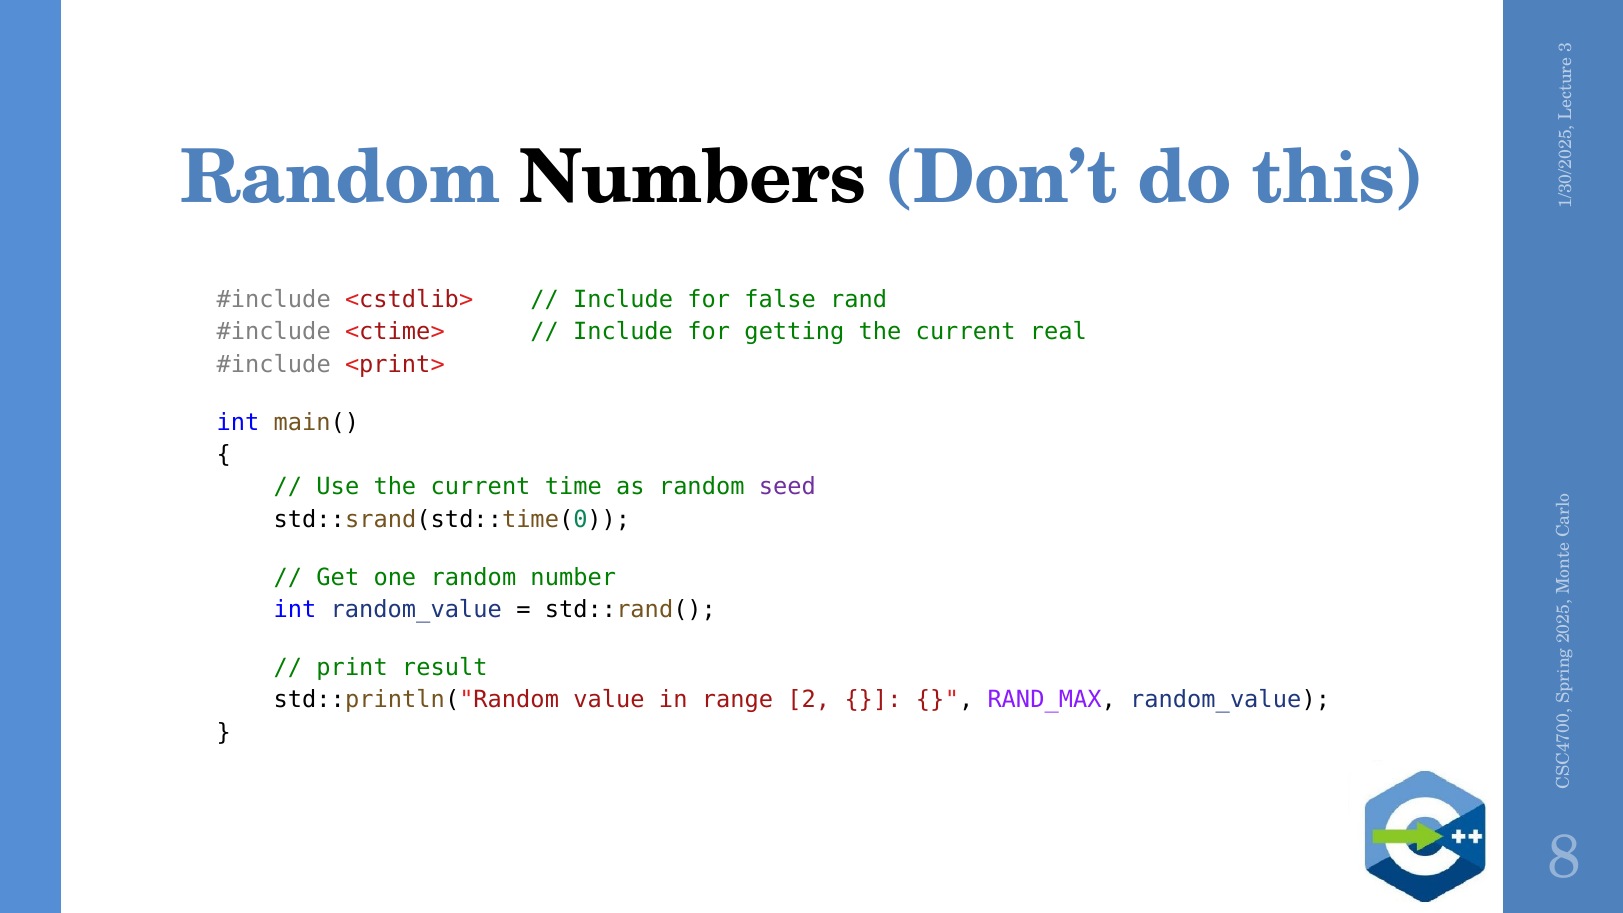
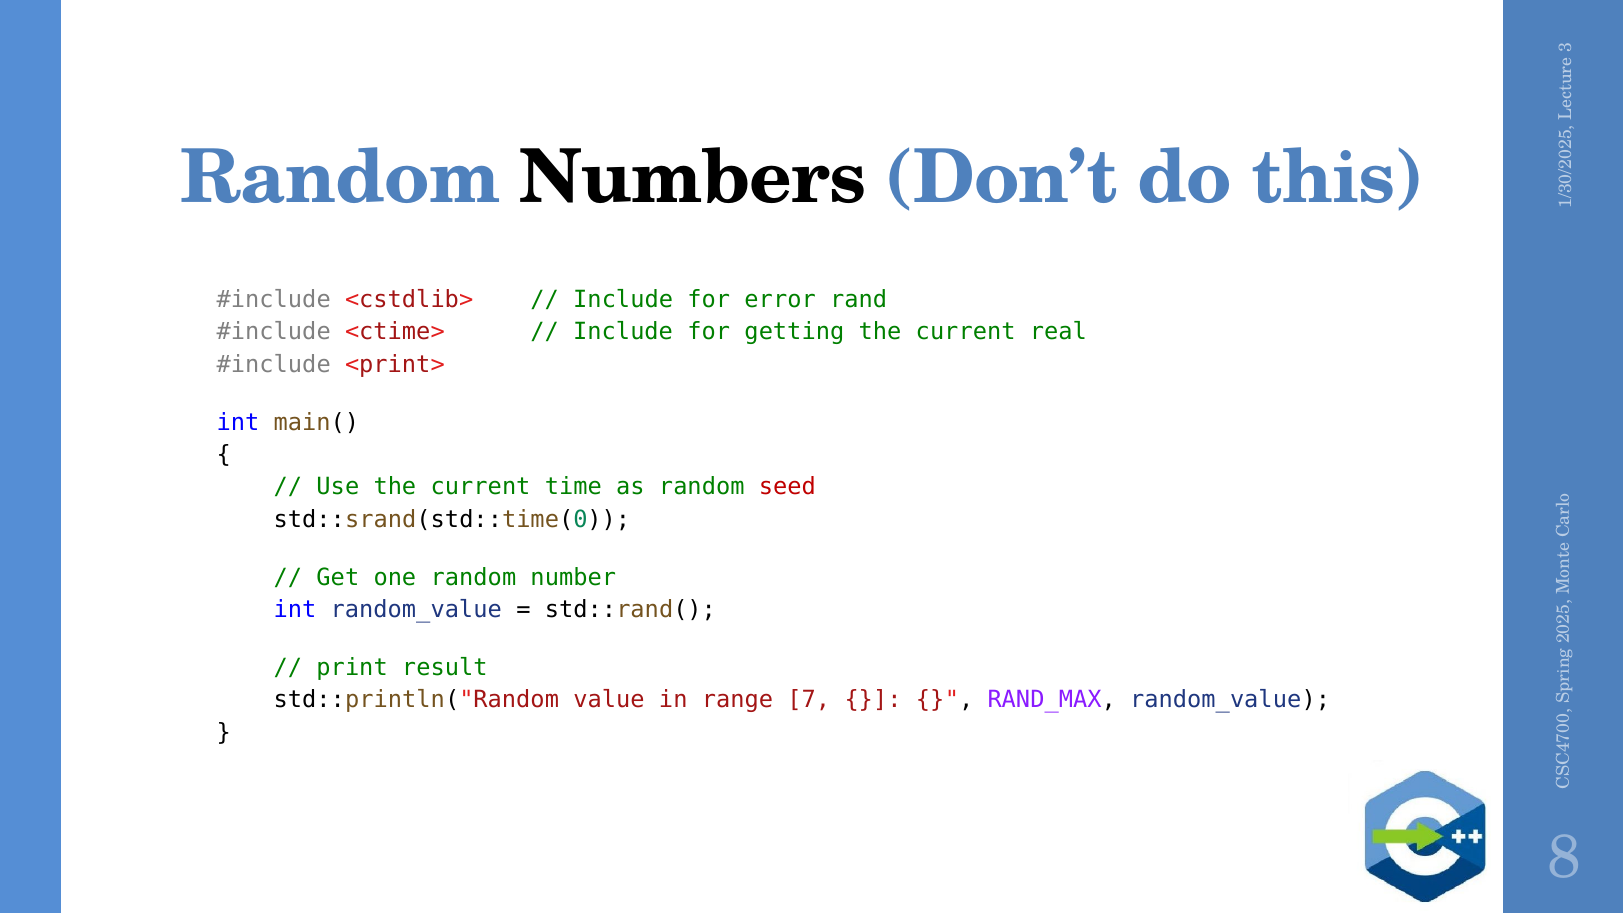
false: false -> error
seed colour: purple -> red
range 2: 2 -> 7
